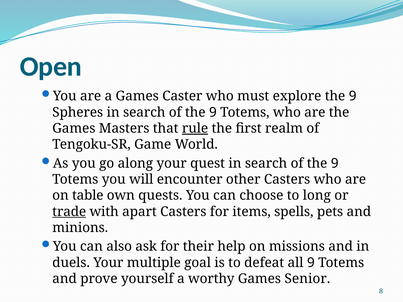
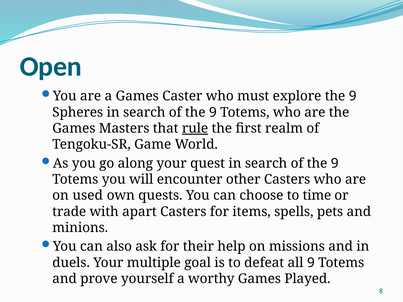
table: table -> used
long: long -> time
trade underline: present -> none
Senior: Senior -> Played
